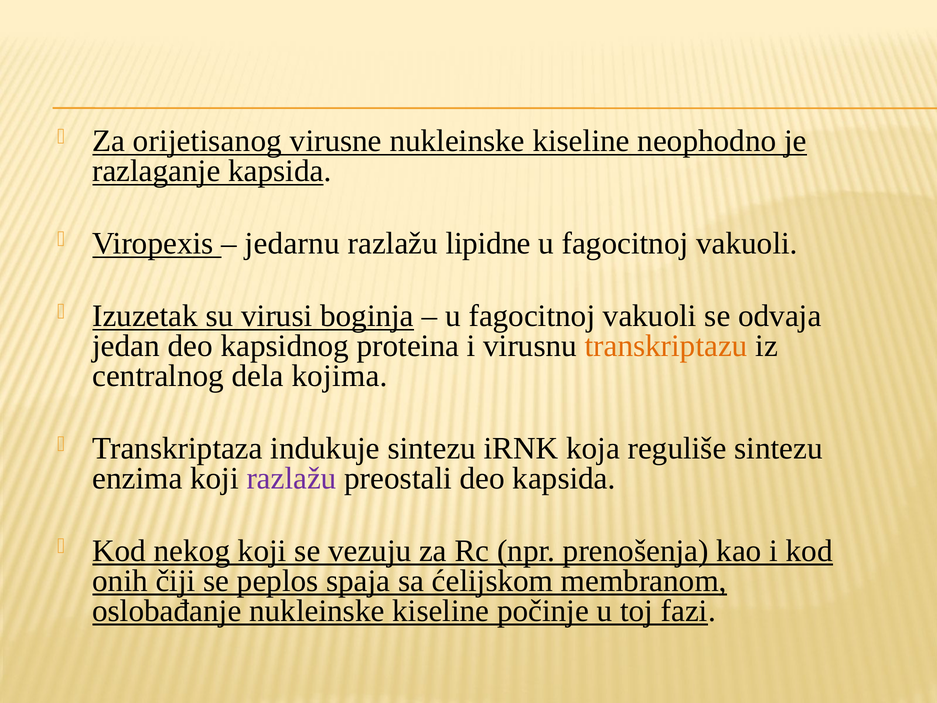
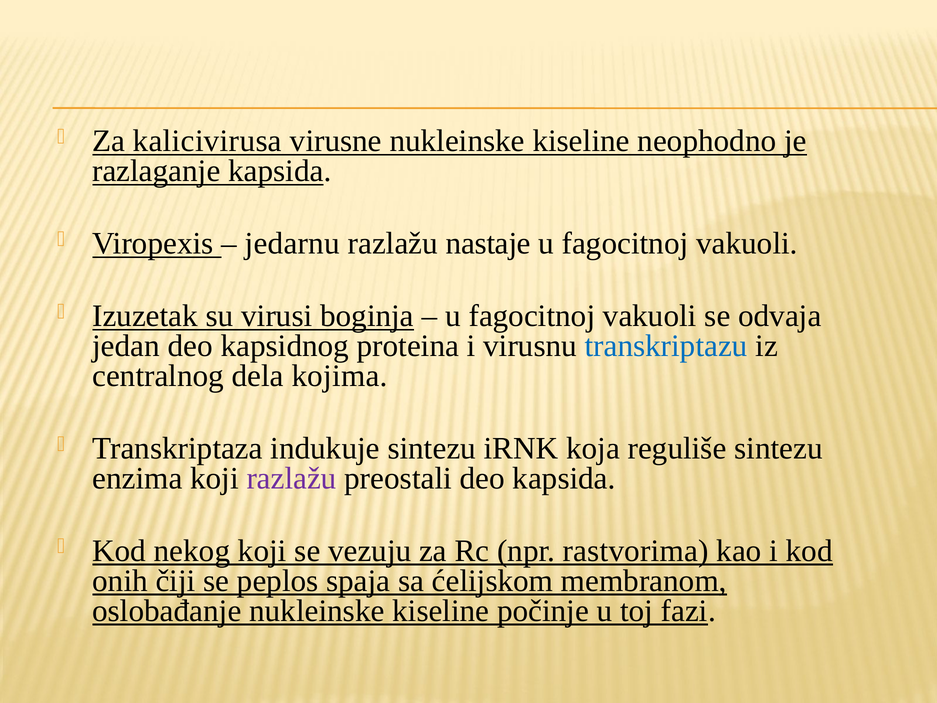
orijetisanog: orijetisanog -> kalicivirusa
lipidne: lipidne -> nastaje
transkriptazu colour: orange -> blue
prenošenja: prenošenja -> rastvorima
